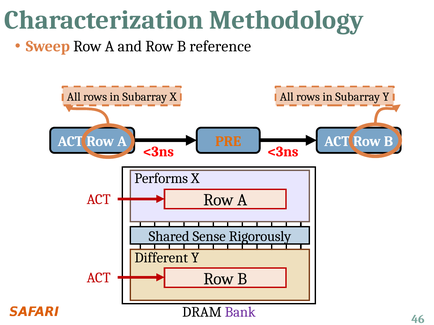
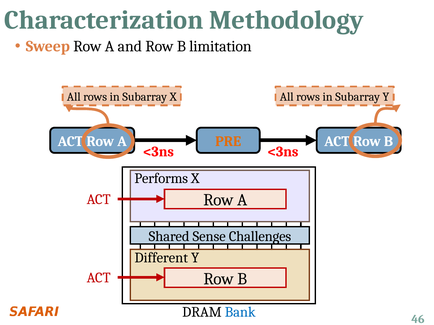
reference: reference -> limitation
Rigorously: Rigorously -> Challenges
Bank colour: purple -> blue
